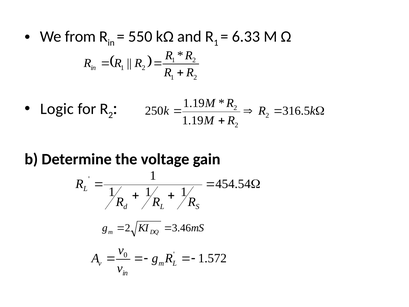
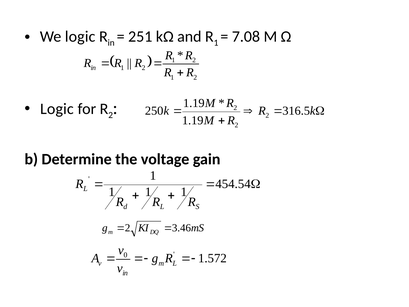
We from: from -> logic
550: 550 -> 251
6.33: 6.33 -> 7.08
